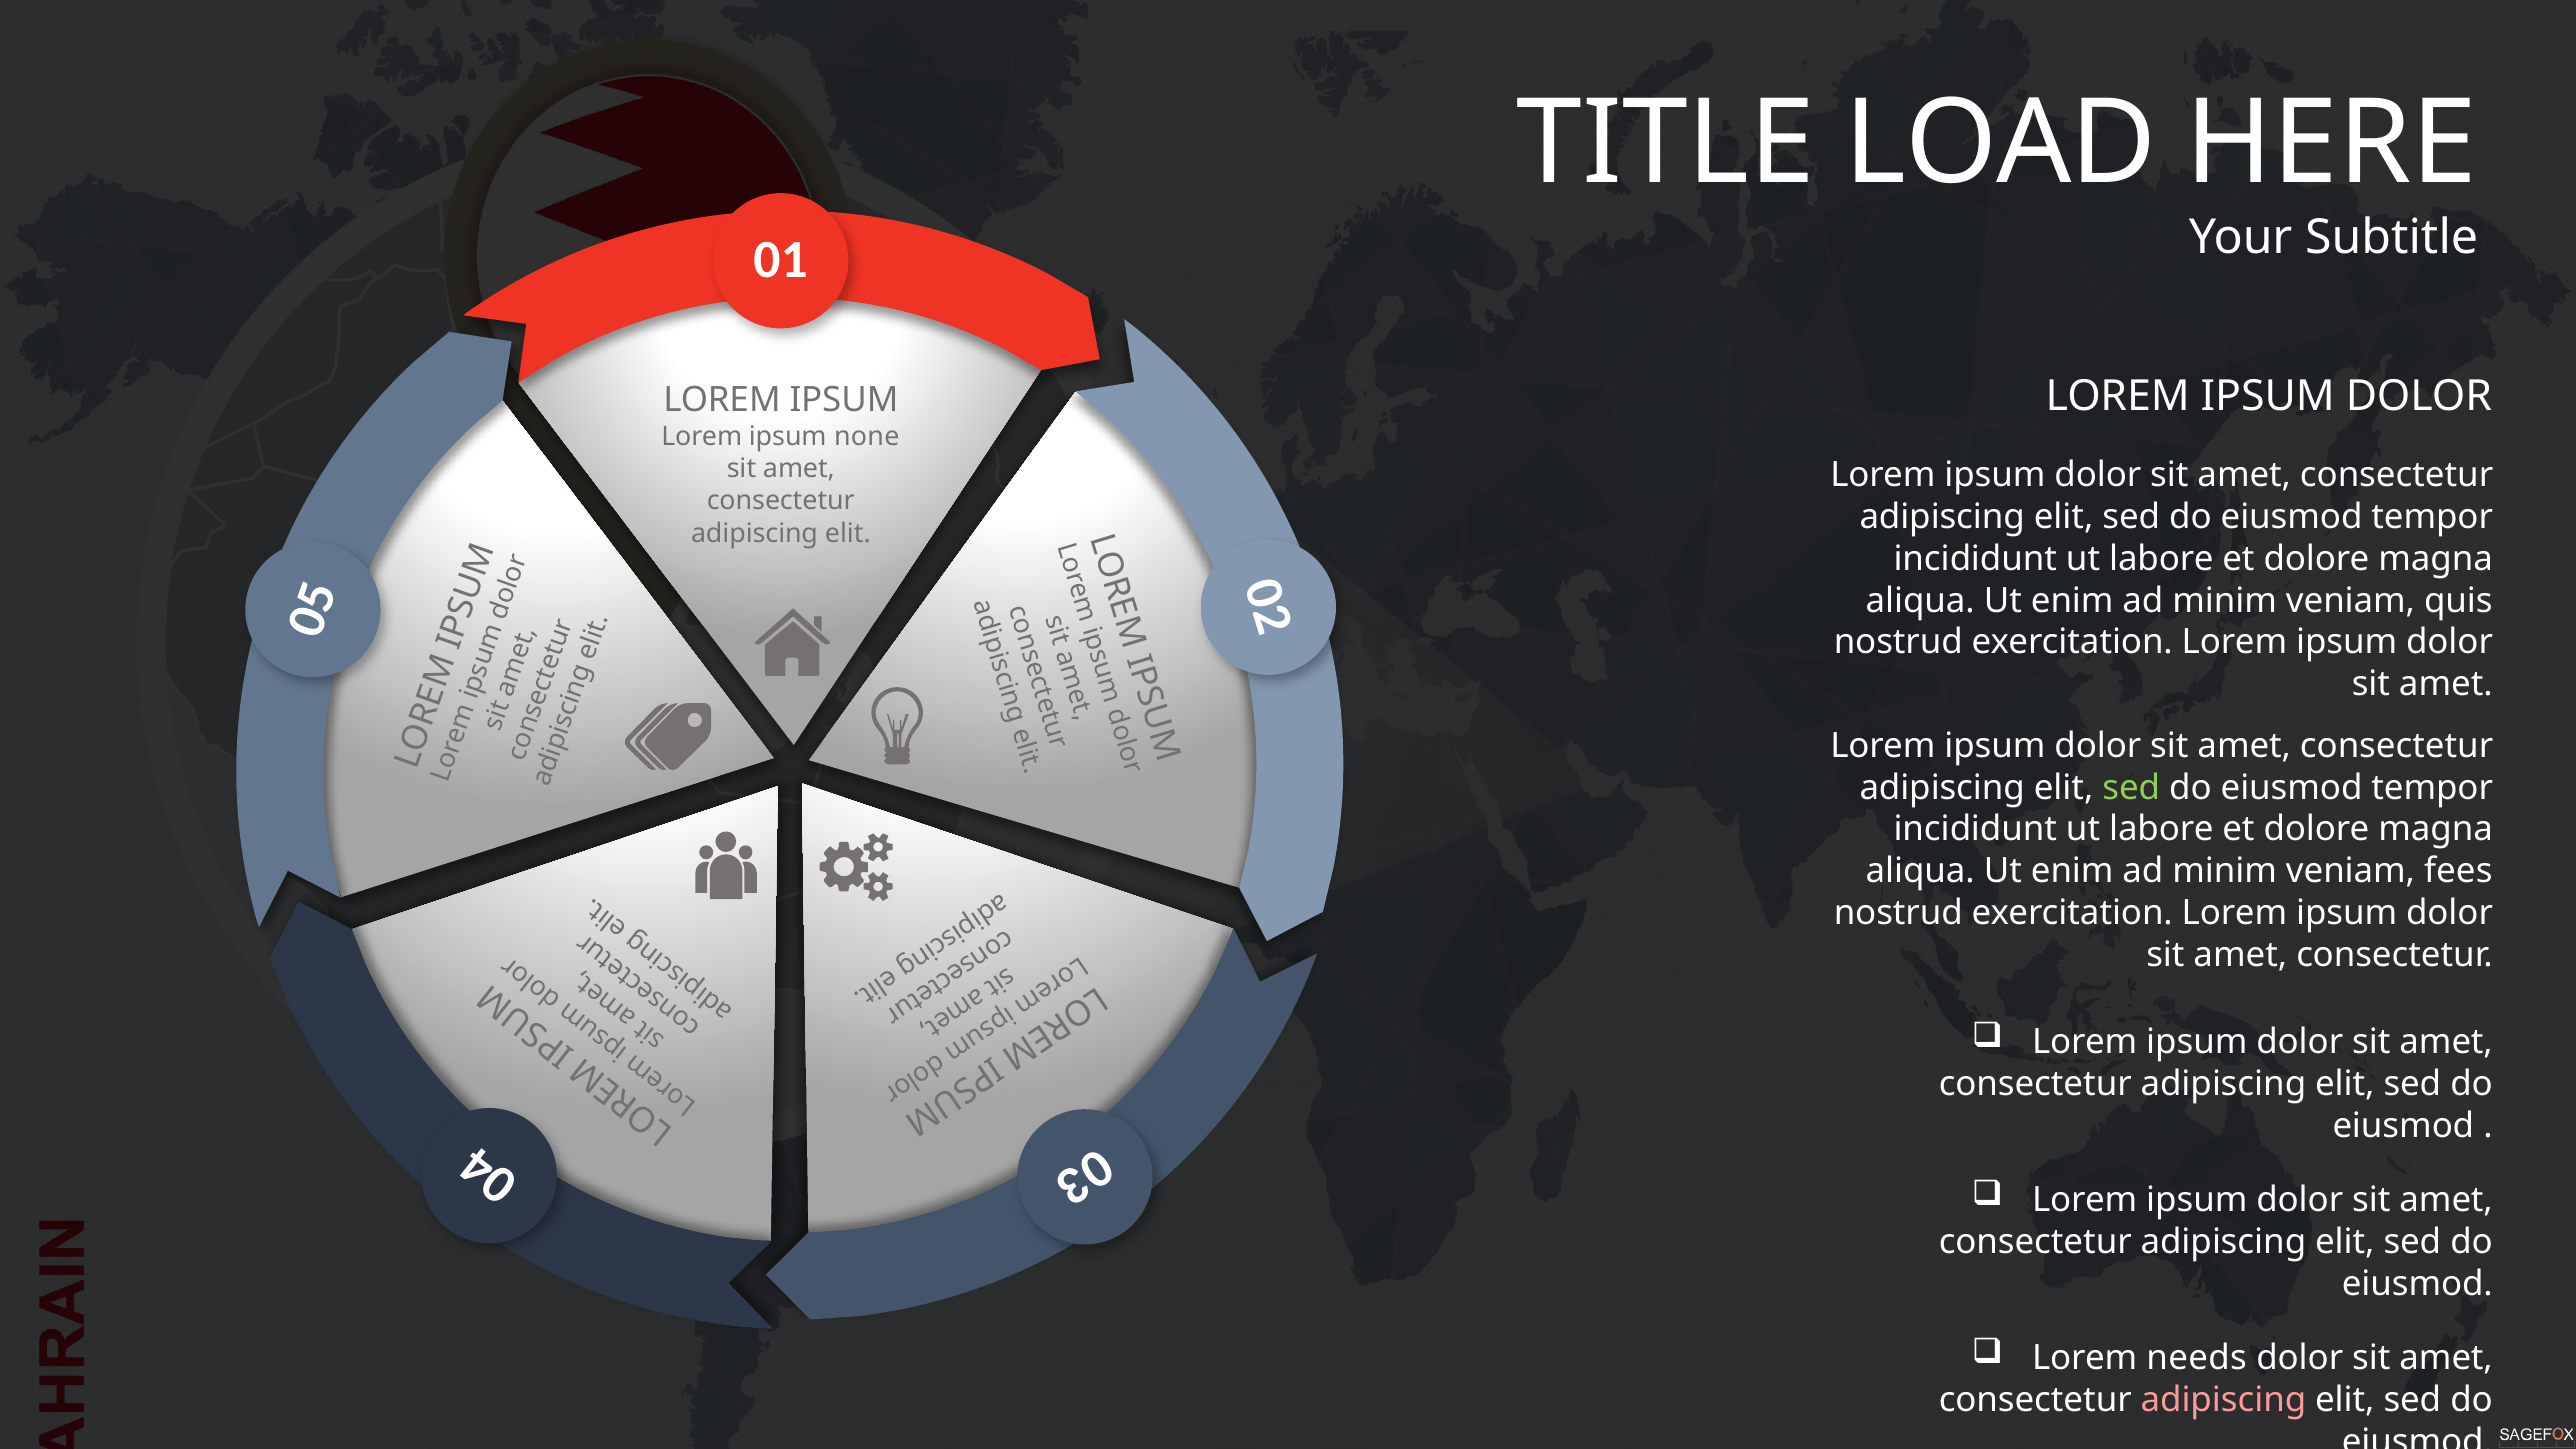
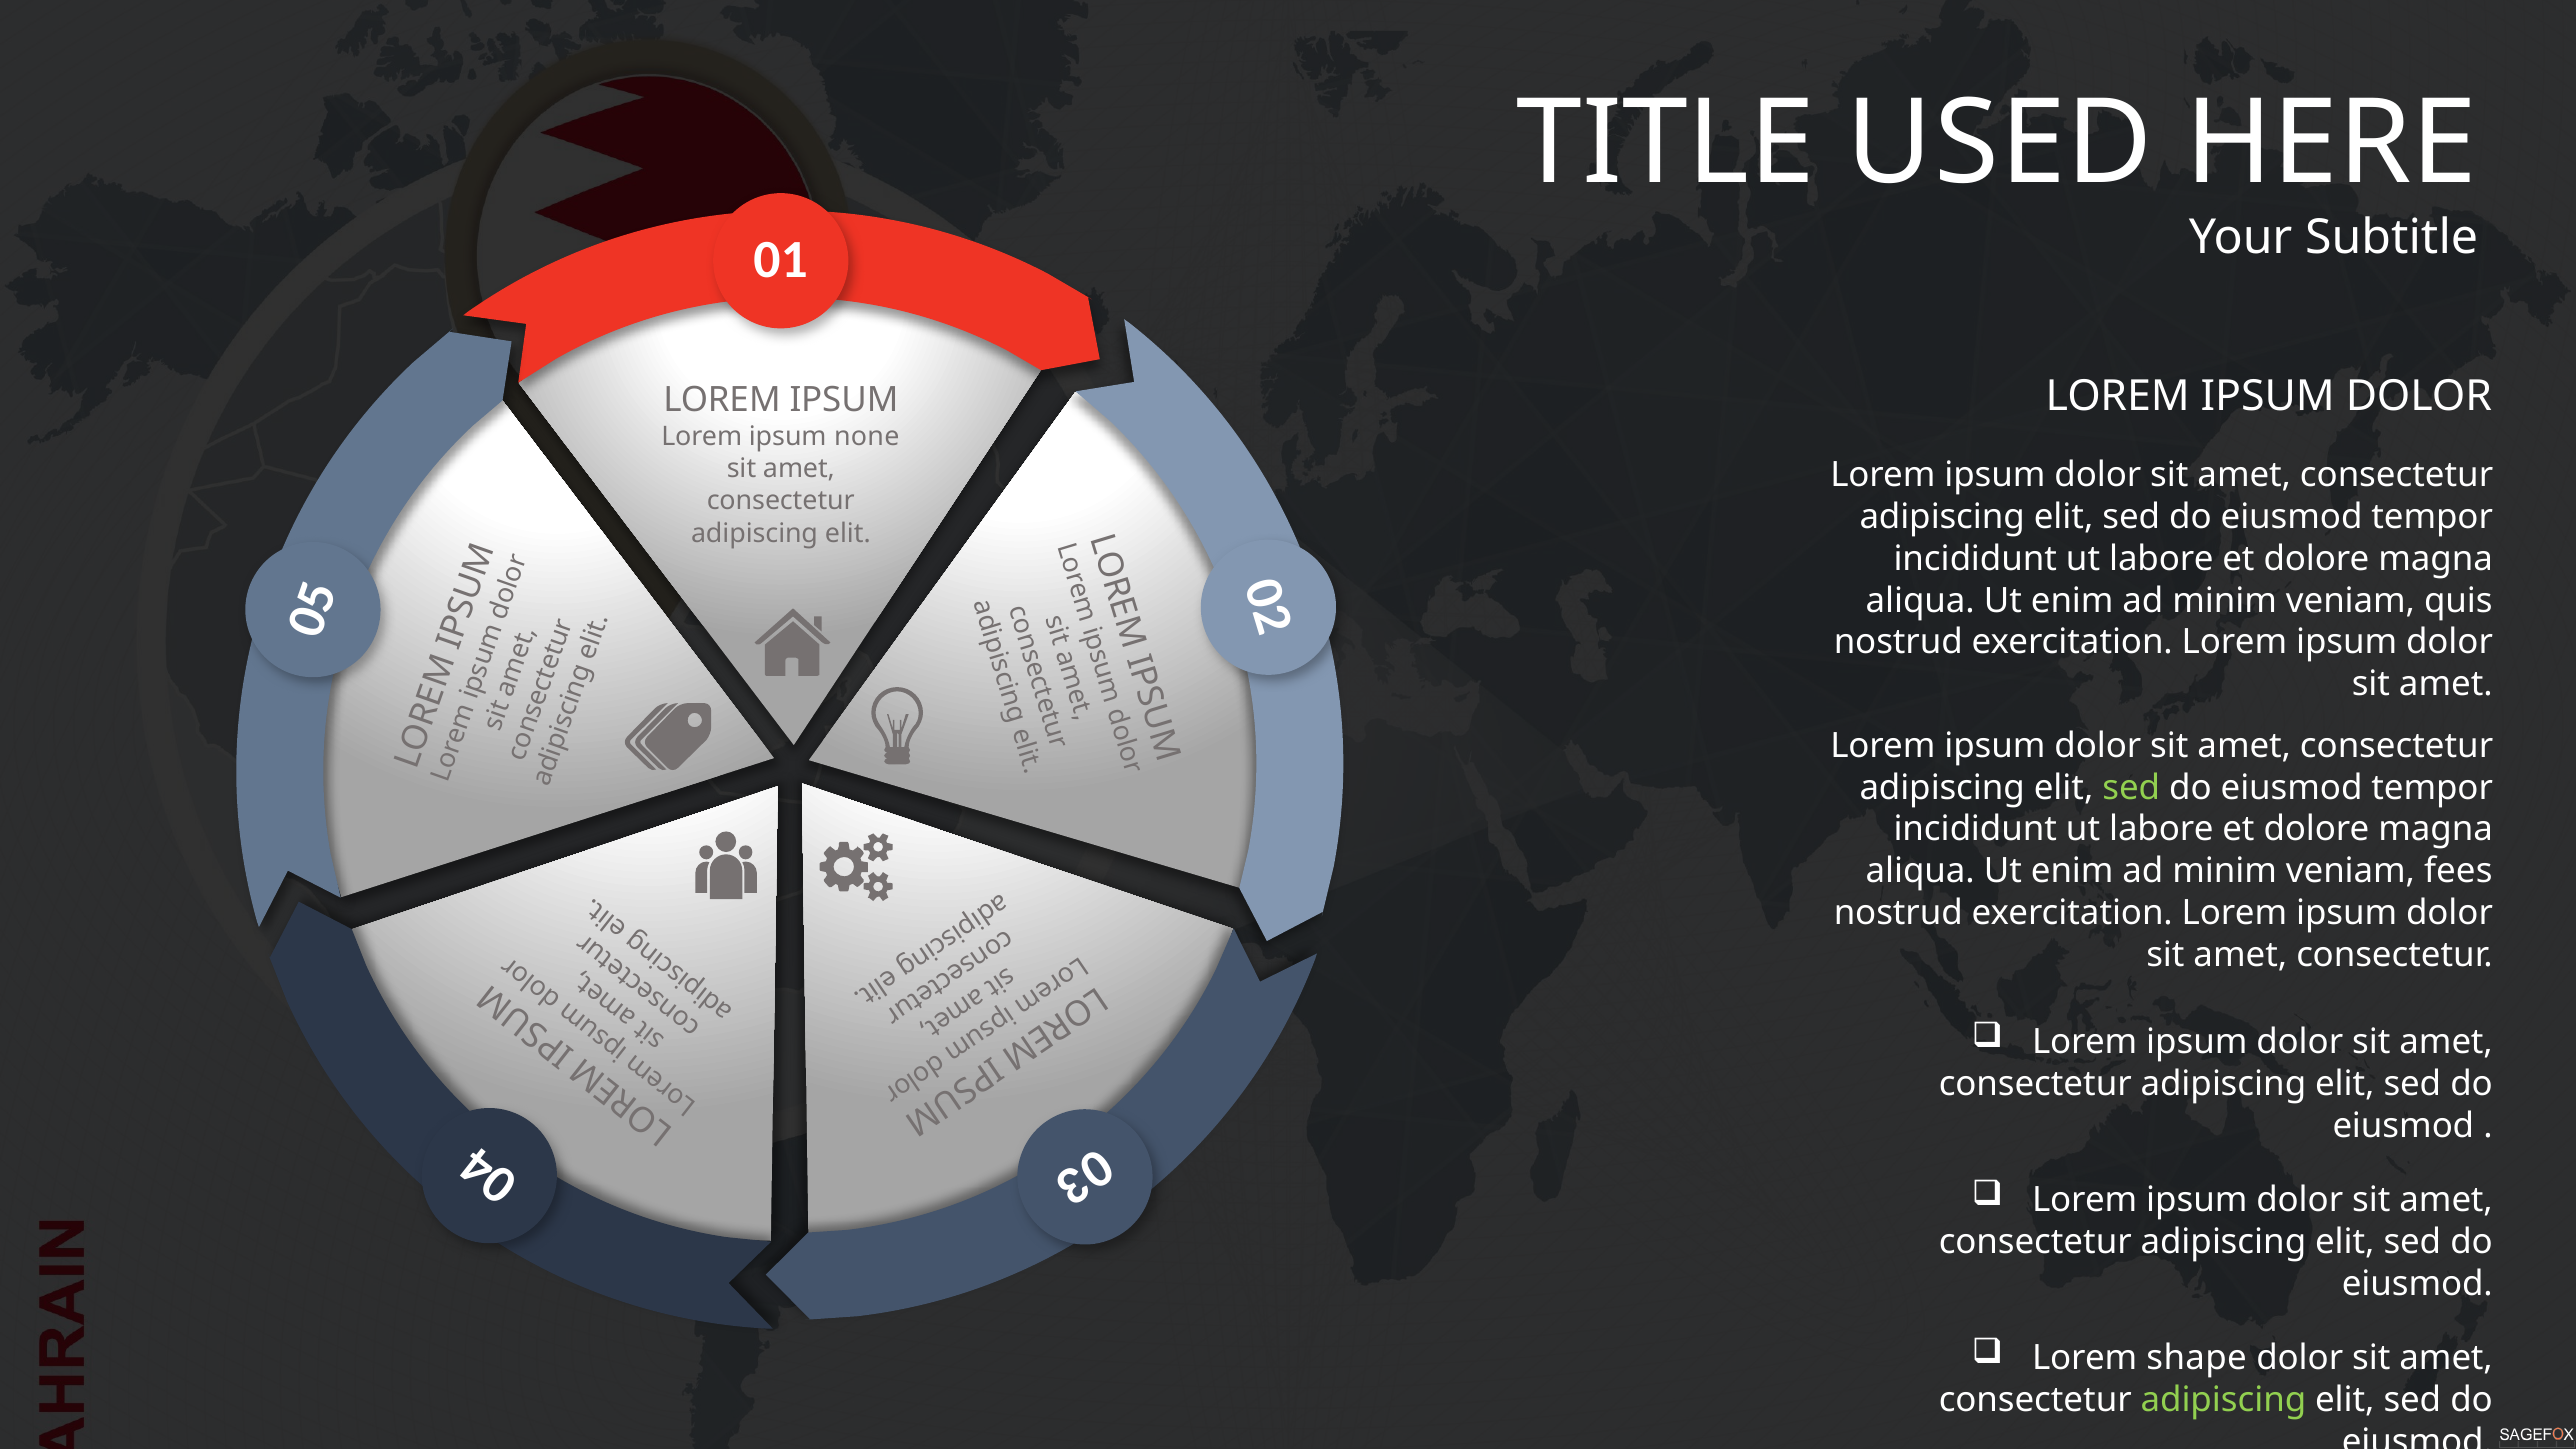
LOAD: LOAD -> USED
needs: needs -> shape
adipiscing at (2223, 1400) colour: pink -> light green
